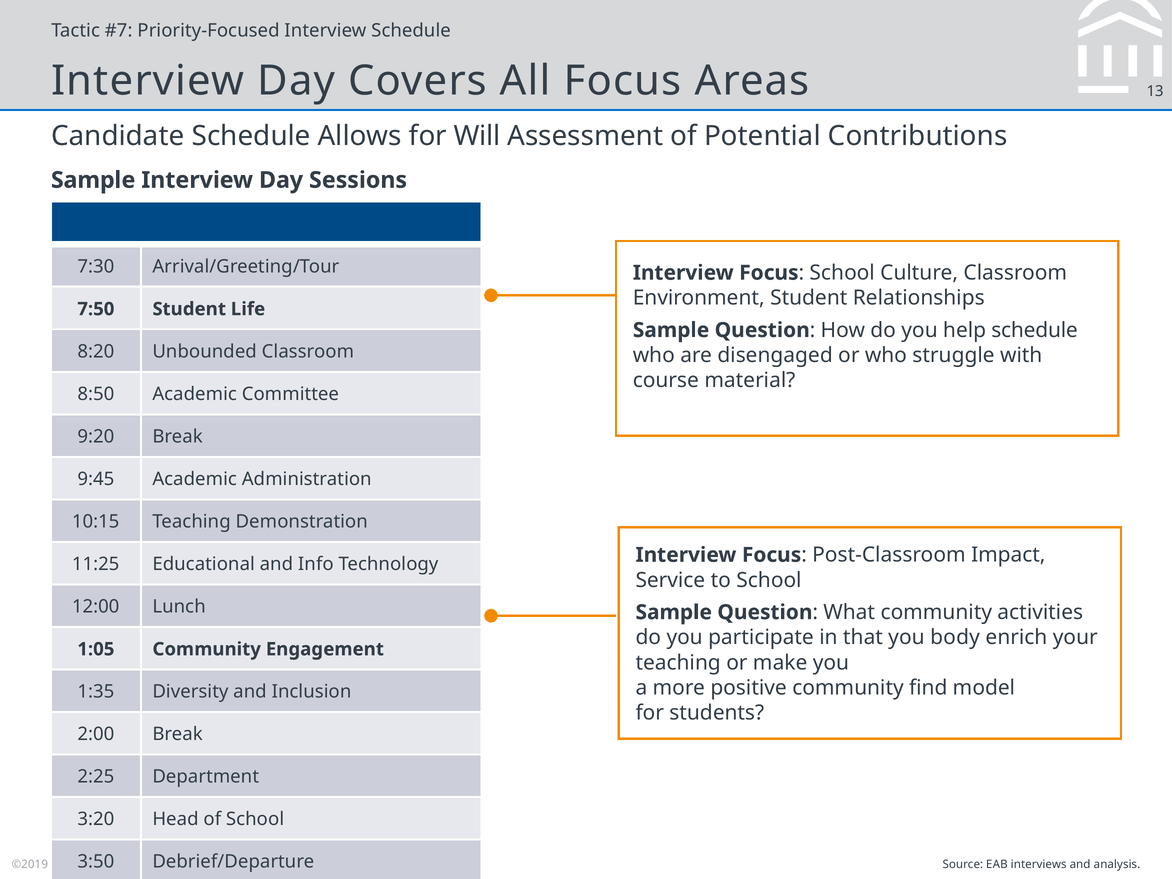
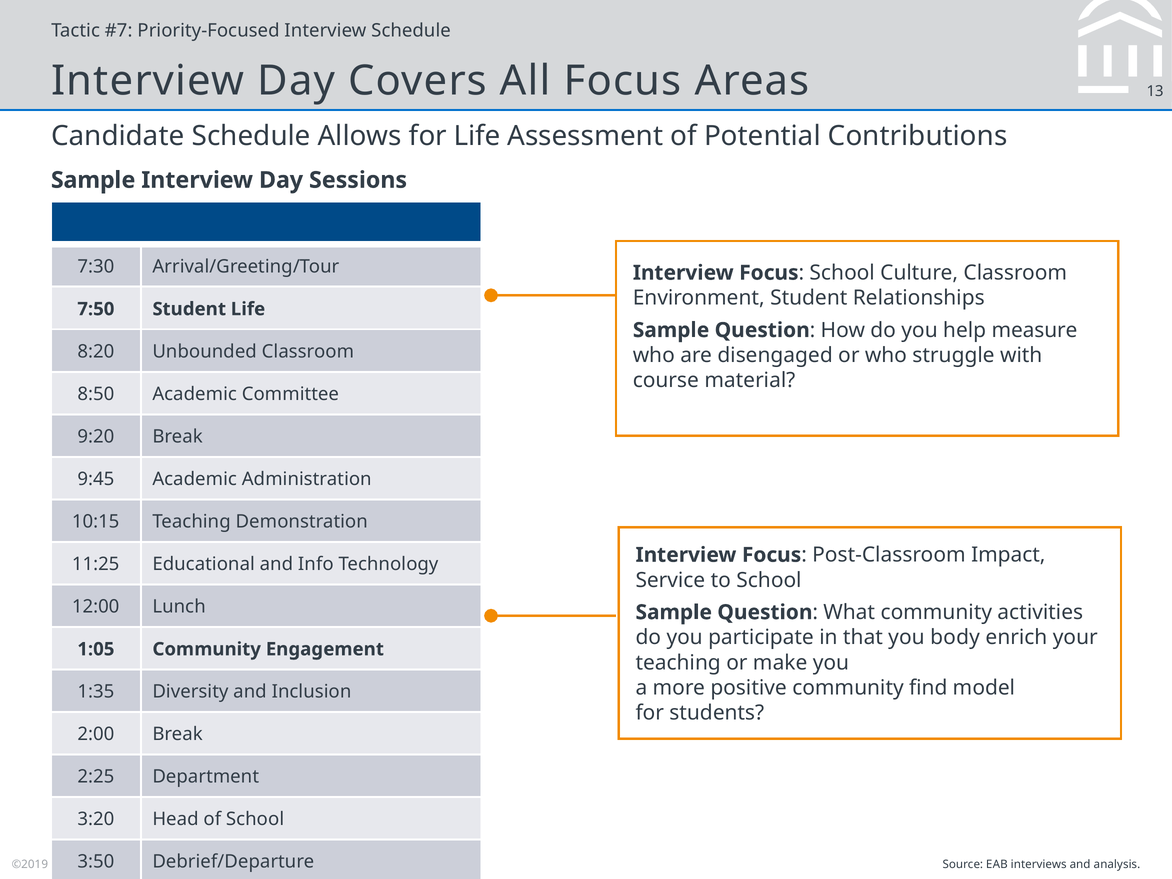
for Will: Will -> Life
help schedule: schedule -> measure
